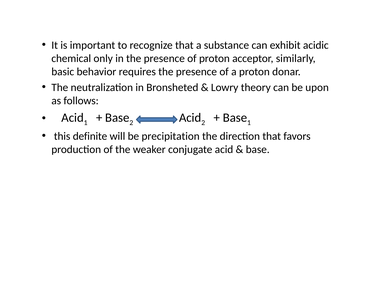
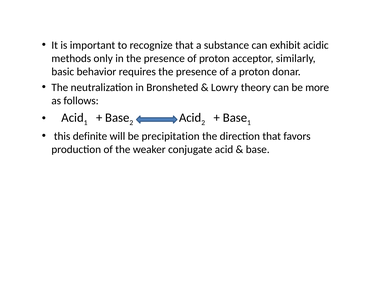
chemical: chemical -> methods
upon: upon -> more
